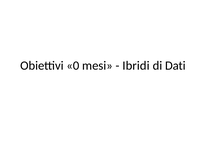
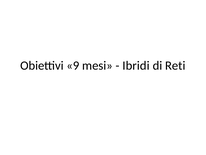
0: 0 -> 9
Dati: Dati -> Reti
